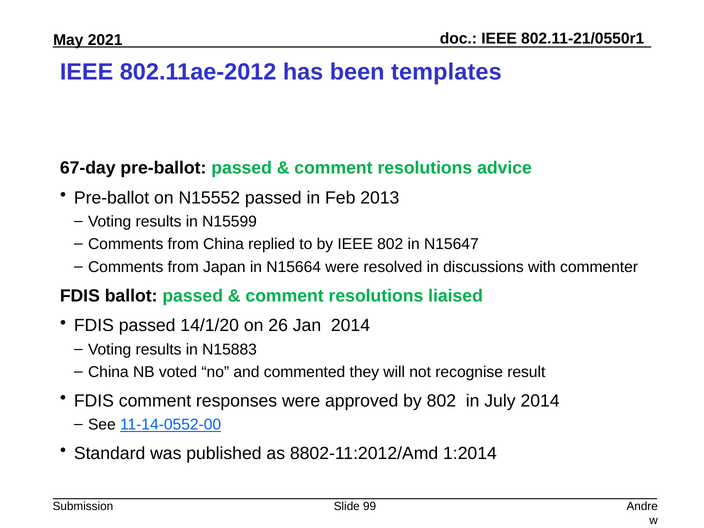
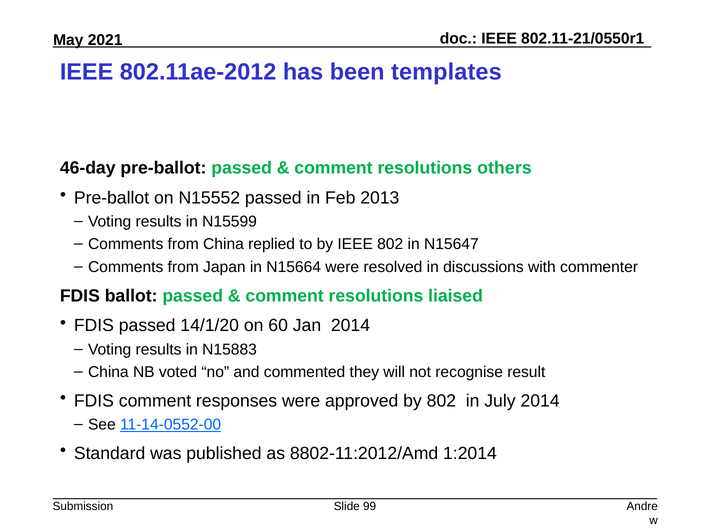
67-day: 67-day -> 46-day
advice: advice -> others
26: 26 -> 60
